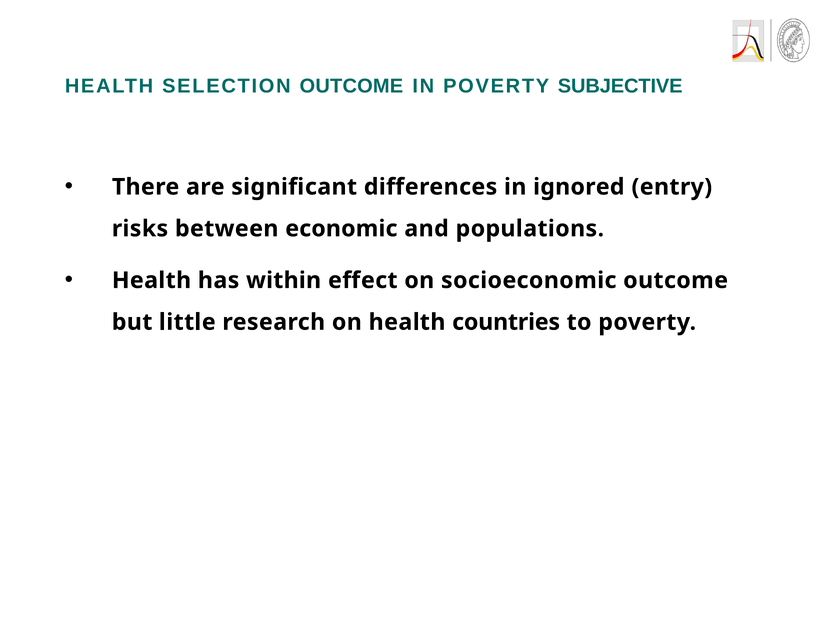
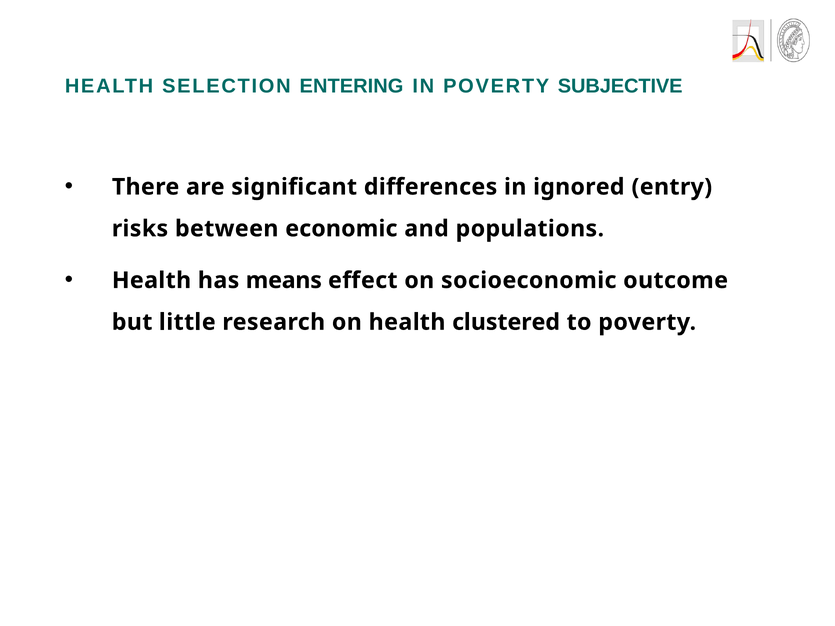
SELECTION OUTCOME: OUTCOME -> ENTERING
within: within -> means
countries: countries -> clustered
